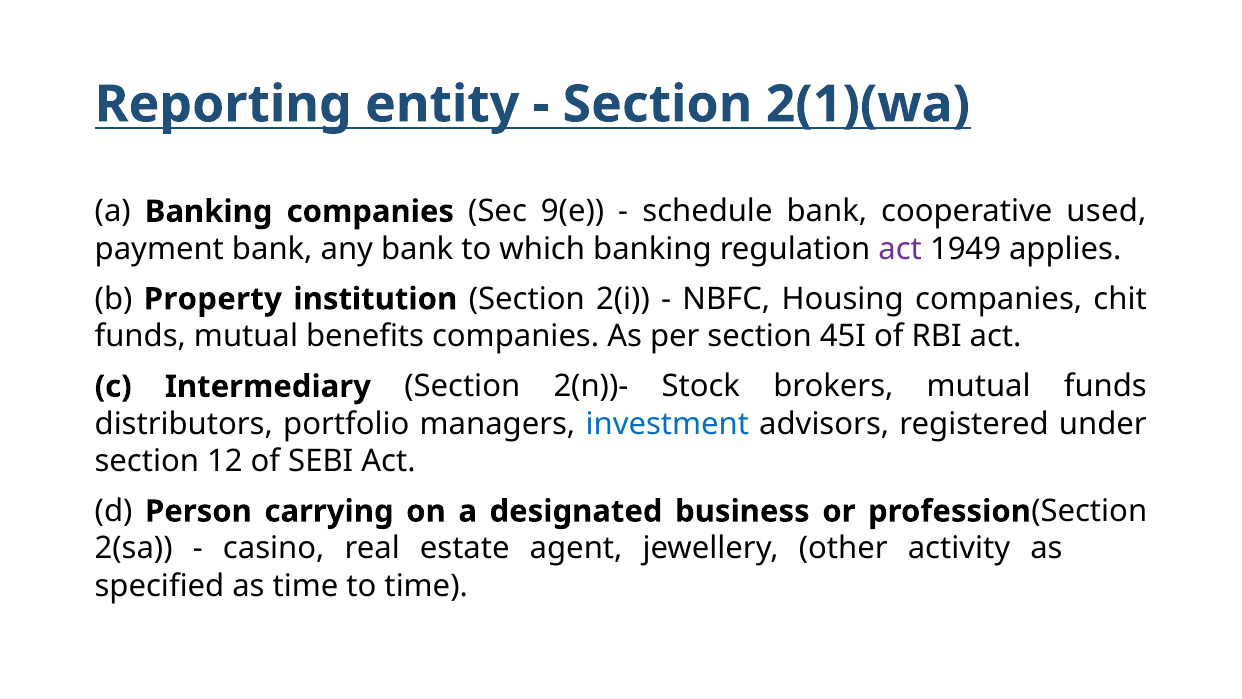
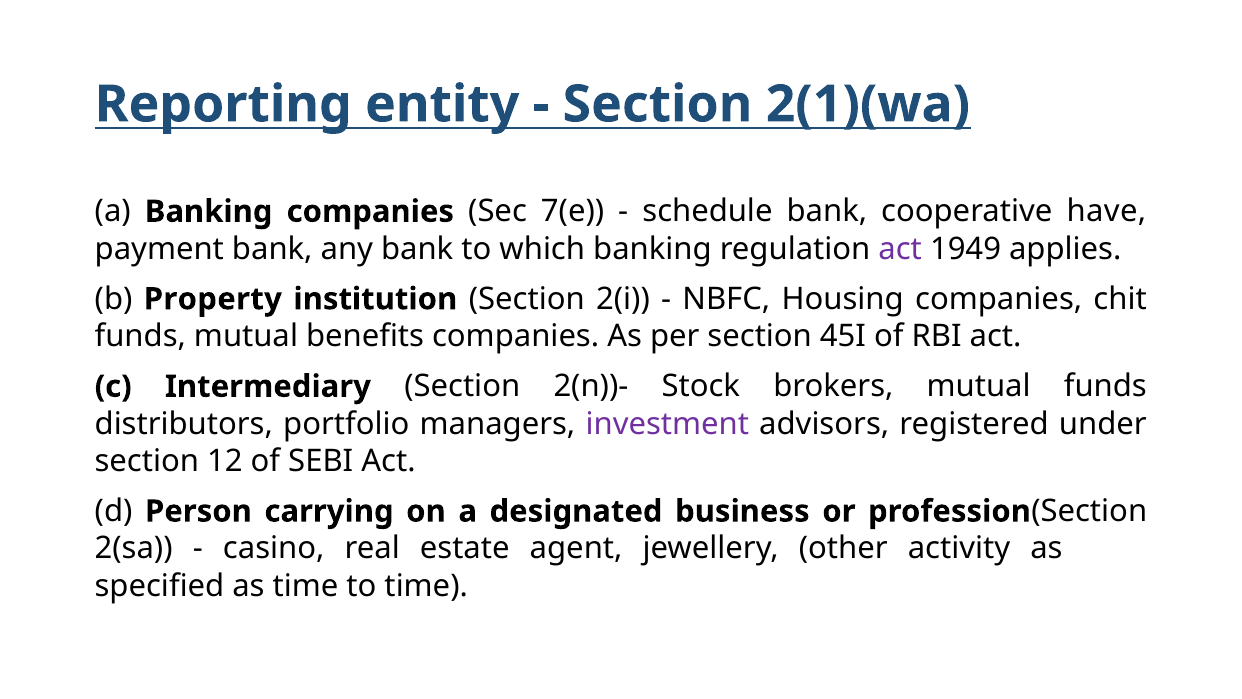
9(e: 9(e -> 7(e
used: used -> have
investment colour: blue -> purple
